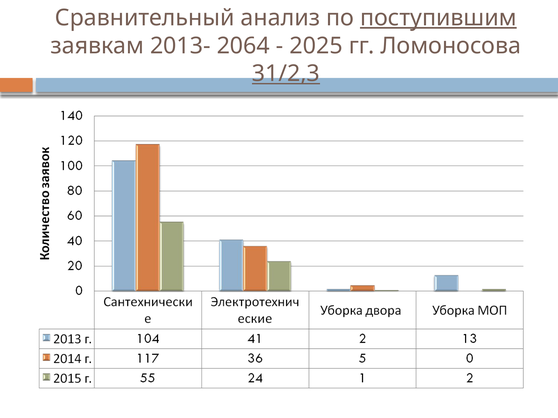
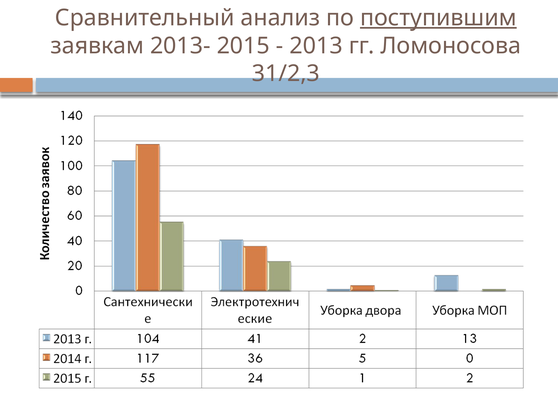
2064: 2064 -> 2015
2025: 2025 -> 2013
31/2,3 underline: present -> none
